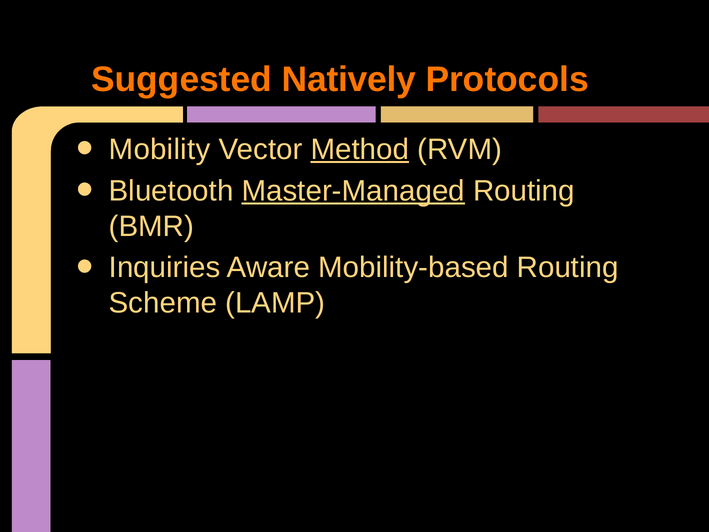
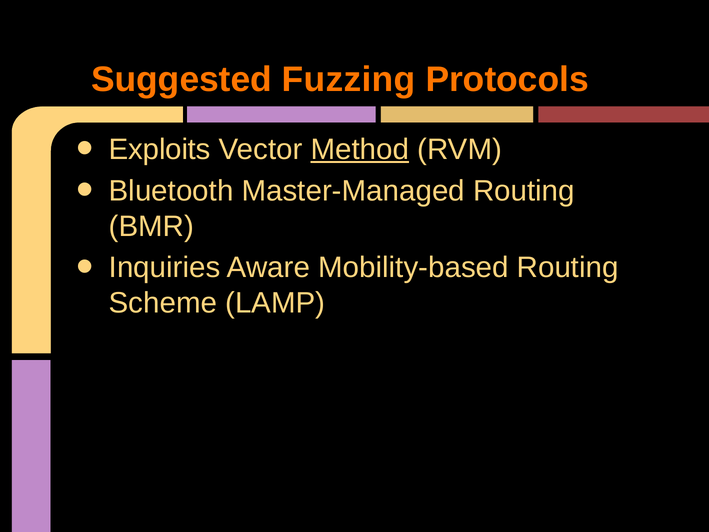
Natively: Natively -> Fuzzing
Mobility: Mobility -> Exploits
Master-Managed underline: present -> none
